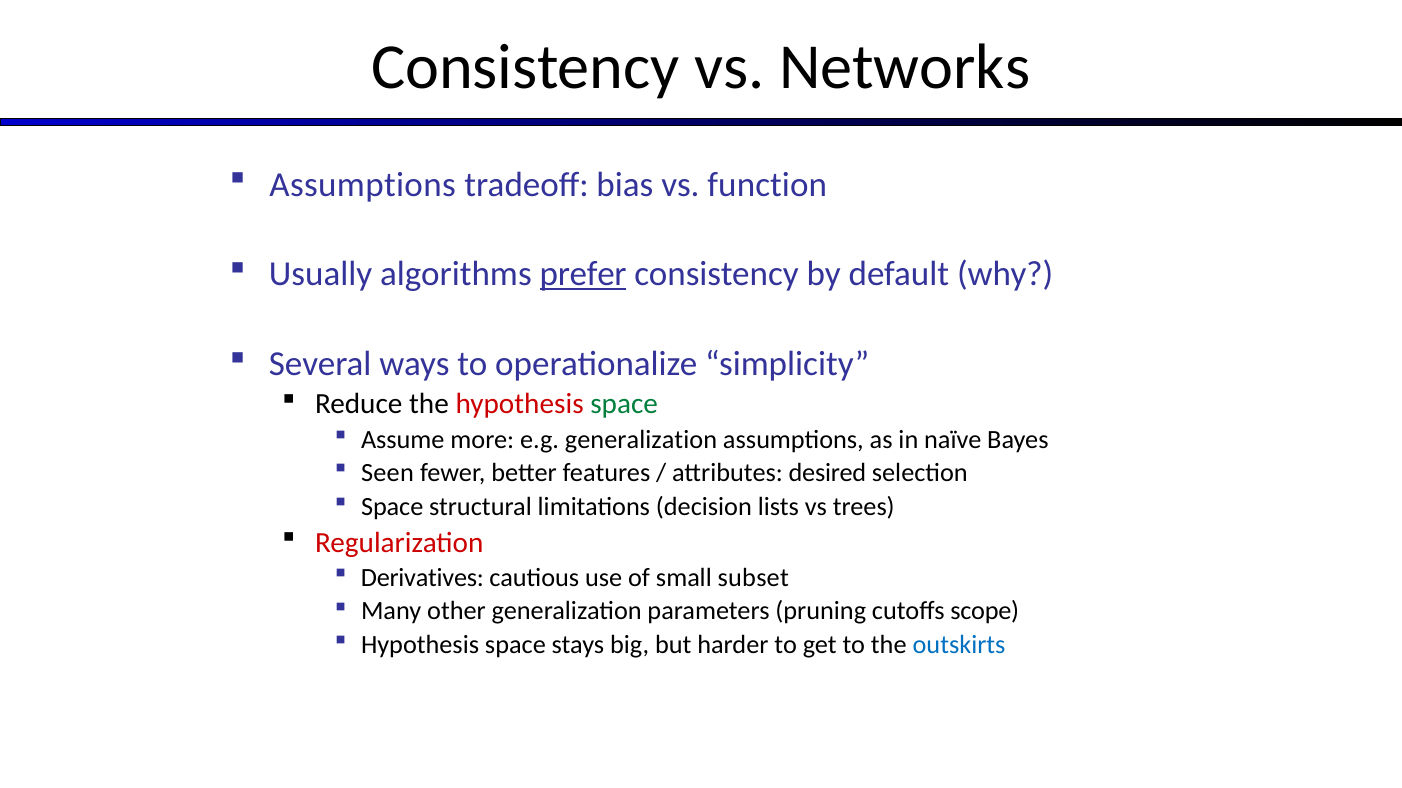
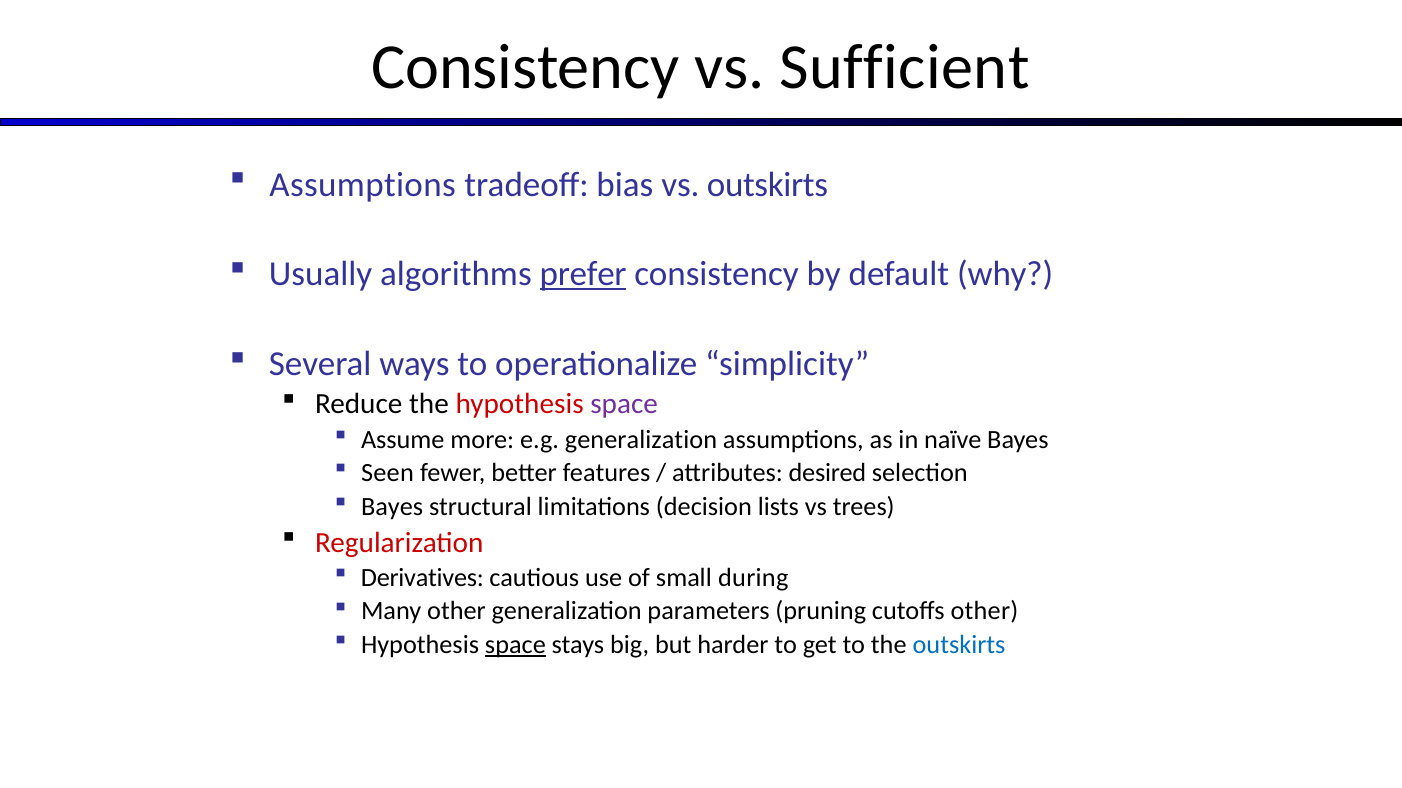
Networks: Networks -> Sufficient
vs function: function -> outskirts
space at (624, 405) colour: green -> purple
Space at (392, 507): Space -> Bayes
subset: subset -> during
cutoffs scope: scope -> other
space at (515, 645) underline: none -> present
